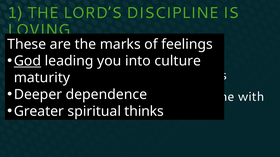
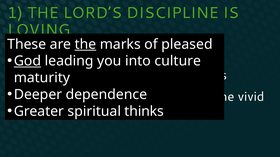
the at (85, 44) underline: none -> present
feelings: feelings -> pleased
with: with -> vivid
